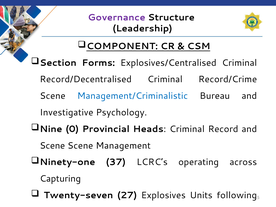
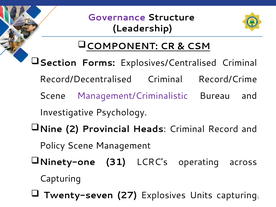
Management/Criminalistic colour: blue -> purple
0: 0 -> 2
Scene at (52, 146): Scene -> Policy
37: 37 -> 31
Units following: following -> capturing
